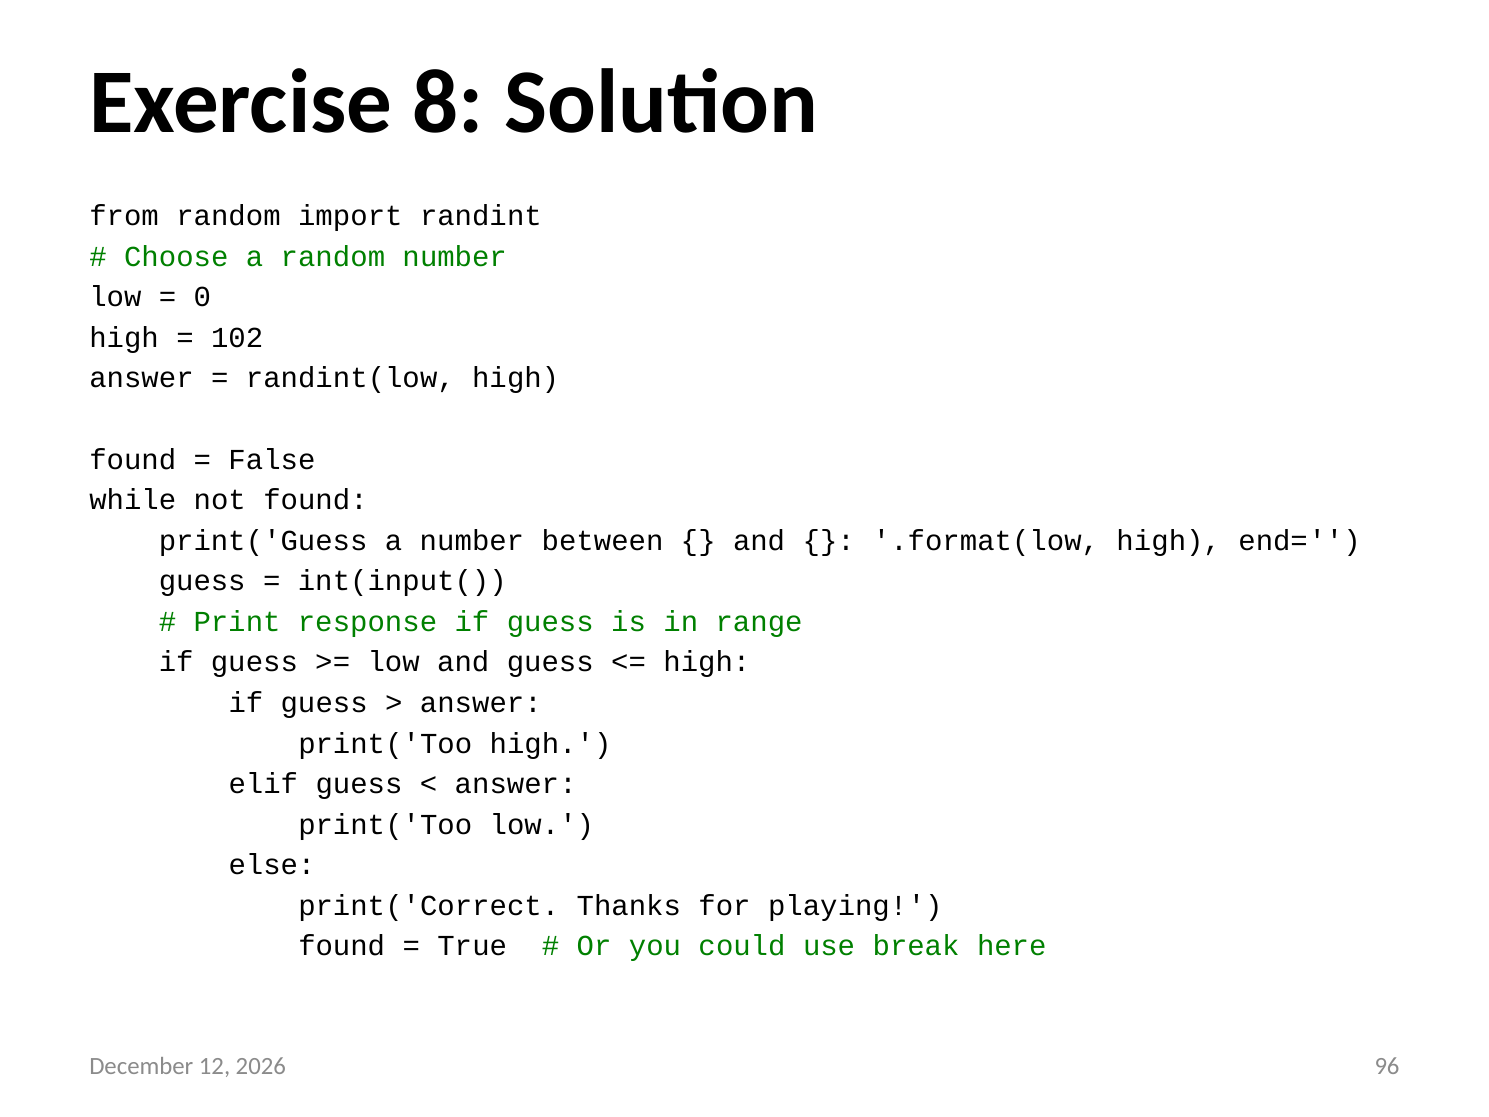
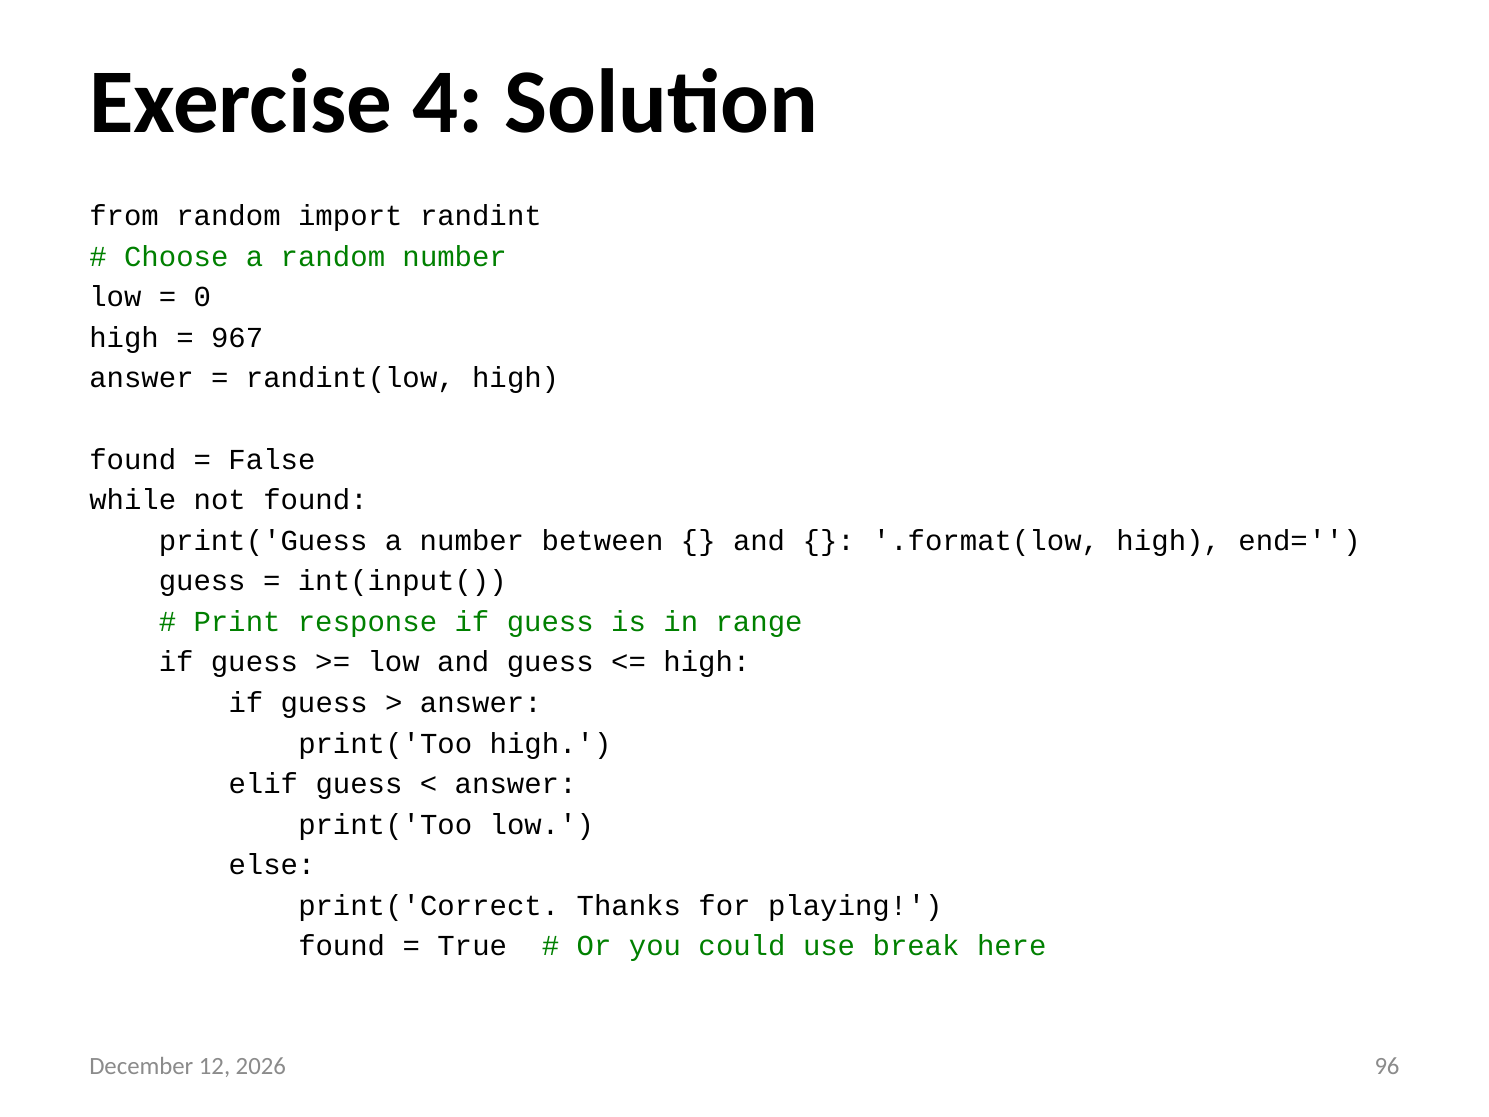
8: 8 -> 4
102: 102 -> 967
